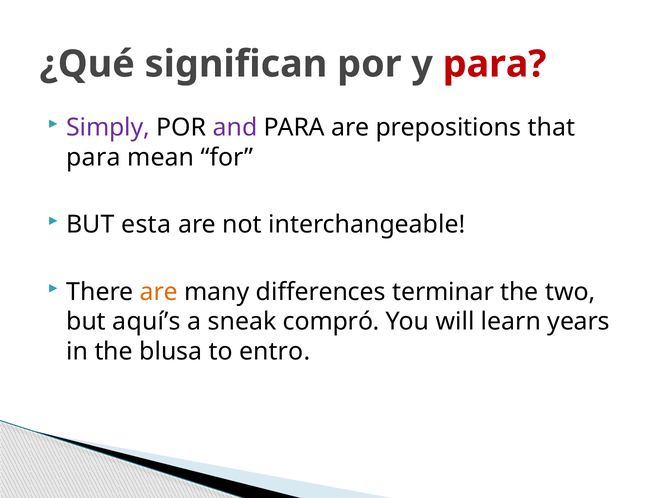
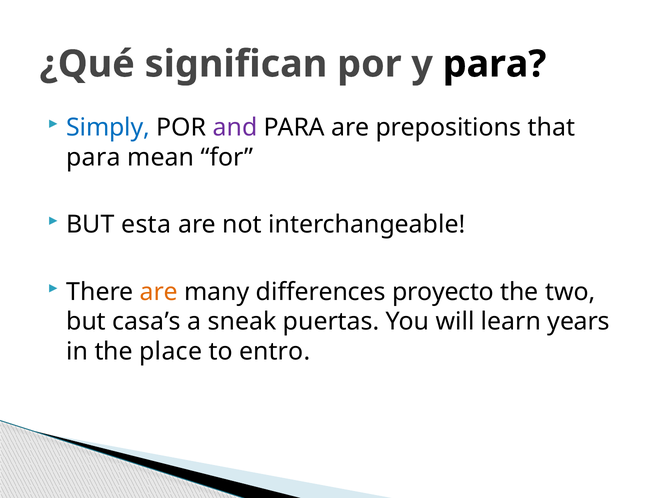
para at (495, 64) colour: red -> black
Simply colour: purple -> blue
terminar: terminar -> proyecto
aquí’s: aquí’s -> casa’s
compró: compró -> puertas
blusa: blusa -> place
